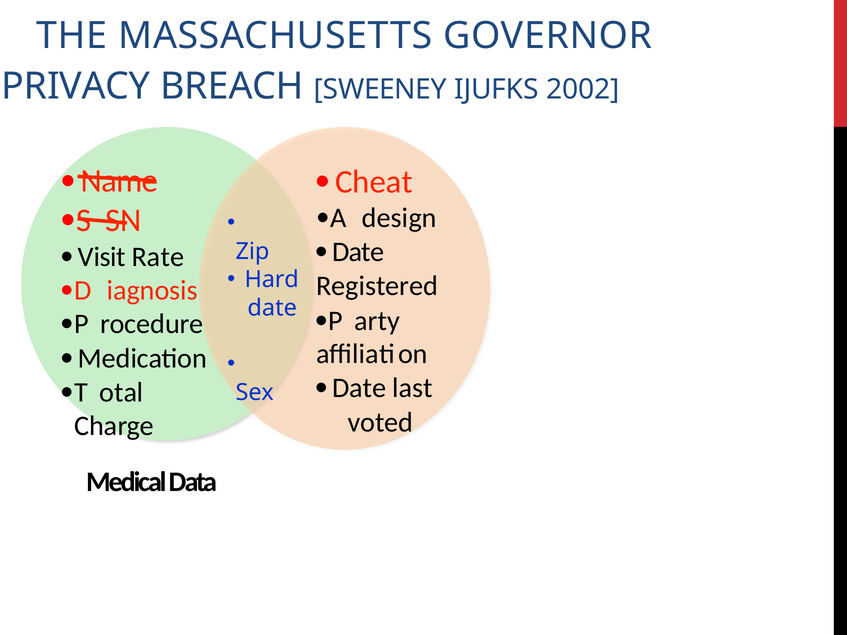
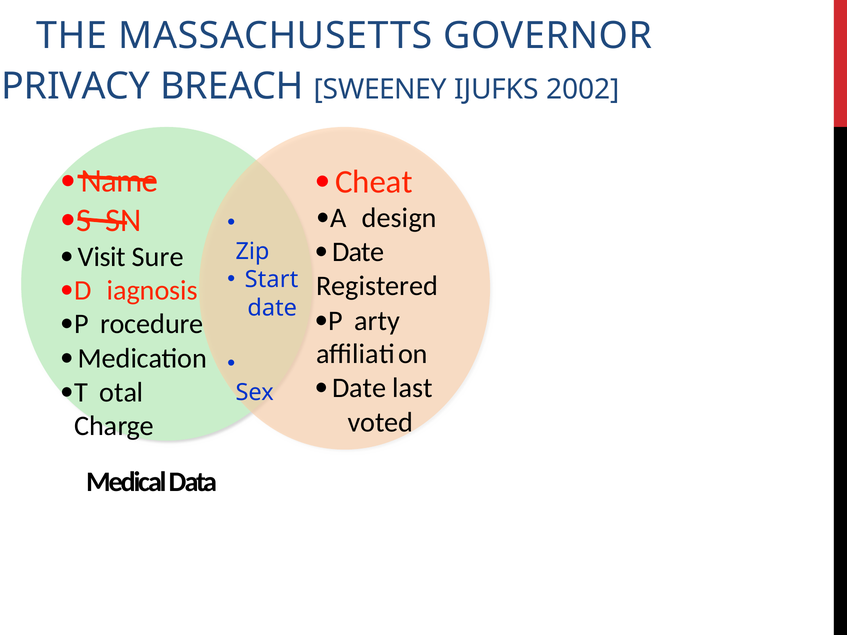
Rate: Rate -> Sure
Hard: Hard -> Start
